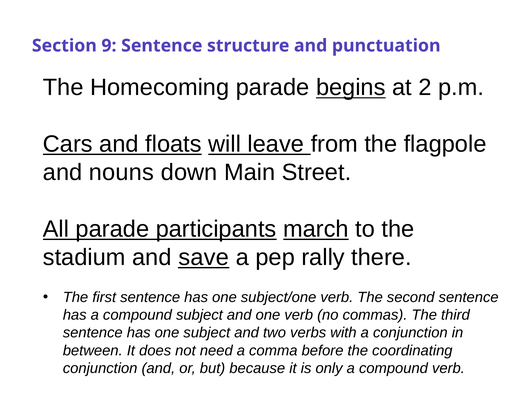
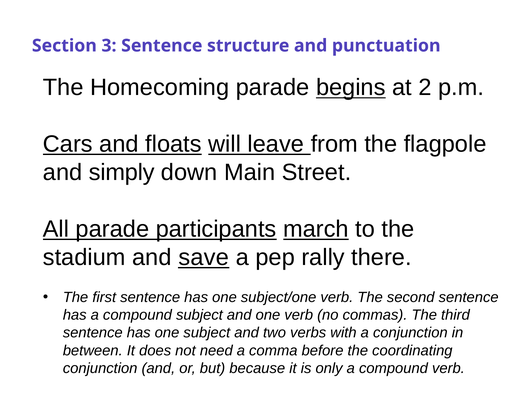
9: 9 -> 3
nouns: nouns -> simply
